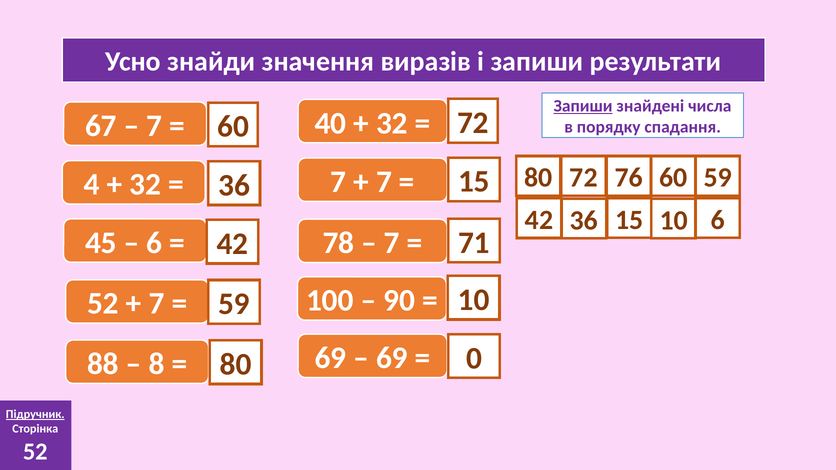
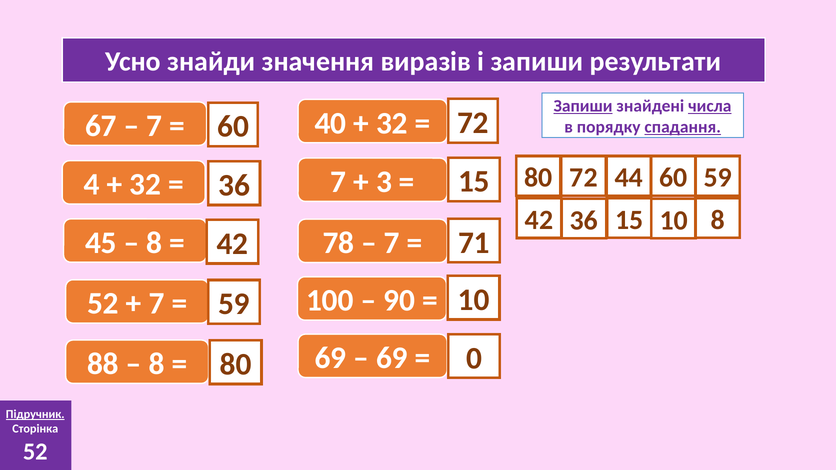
числа underline: none -> present
спадання underline: none -> present
76: 76 -> 44
7 at (384, 182): 7 -> 3
10 6: 6 -> 8
6 at (154, 243): 6 -> 8
